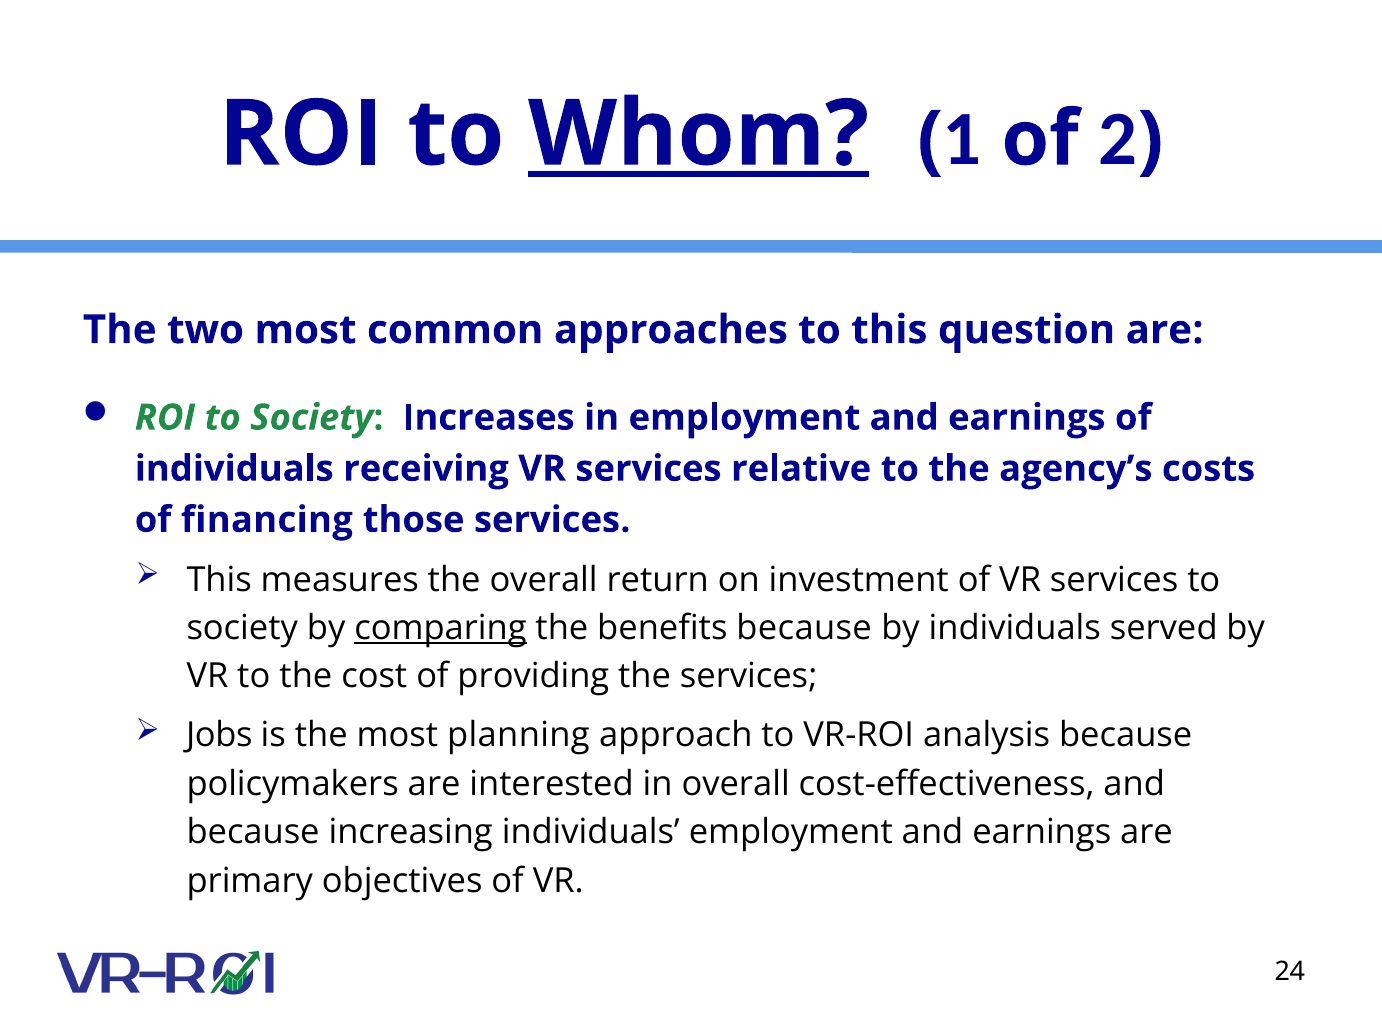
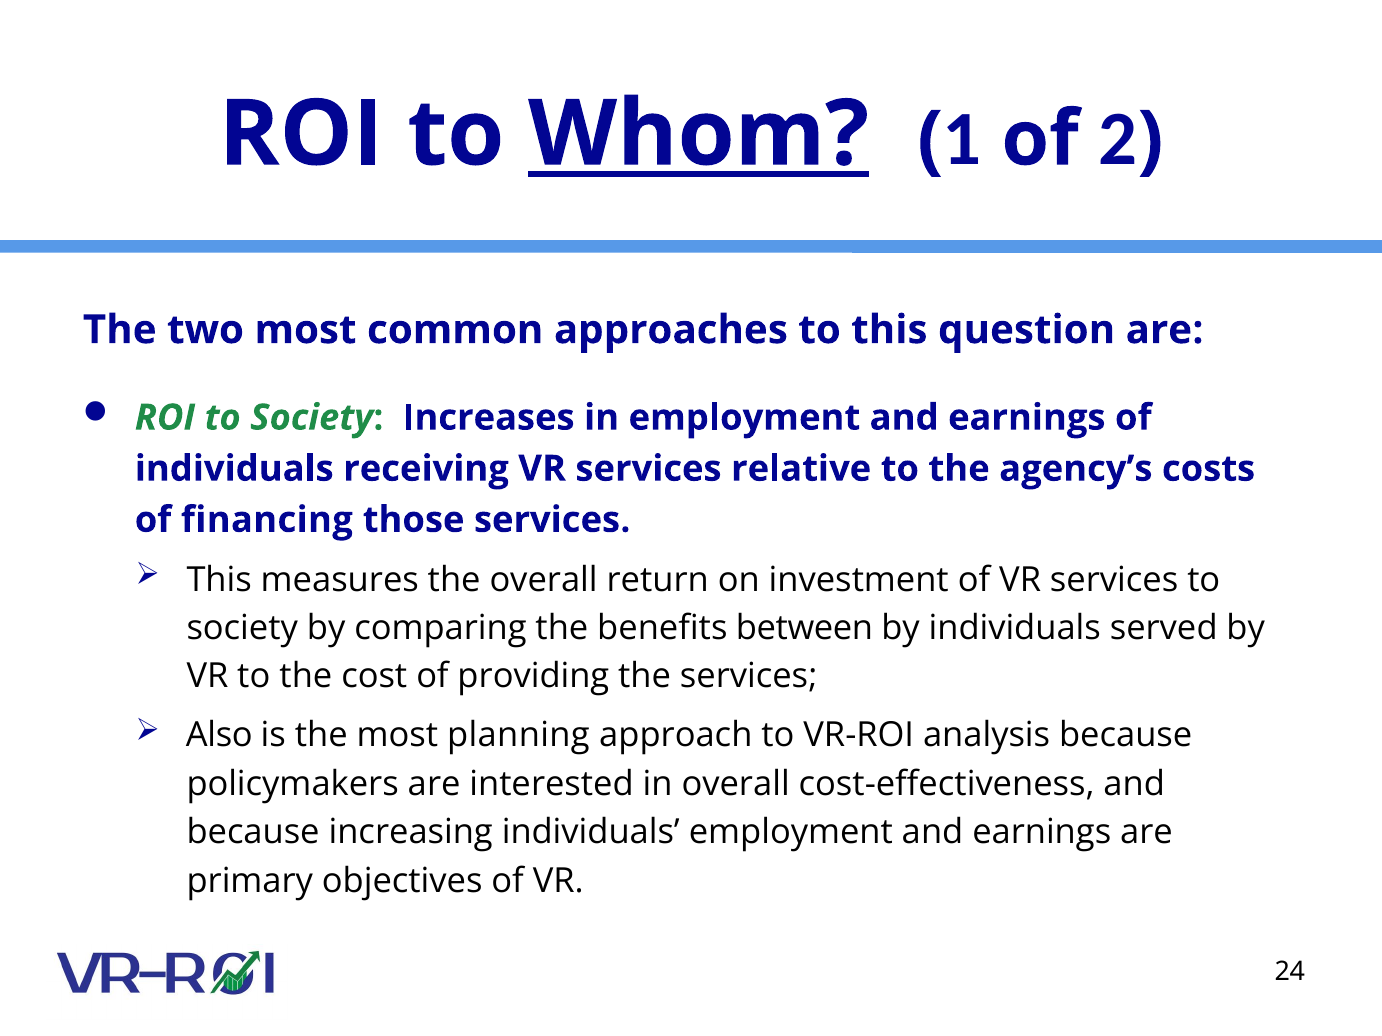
comparing underline: present -> none
benefits because: because -> between
Jobs: Jobs -> Also
